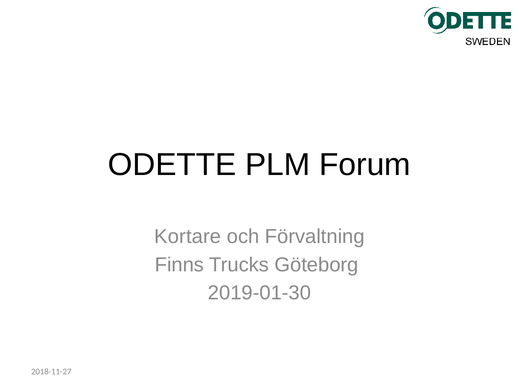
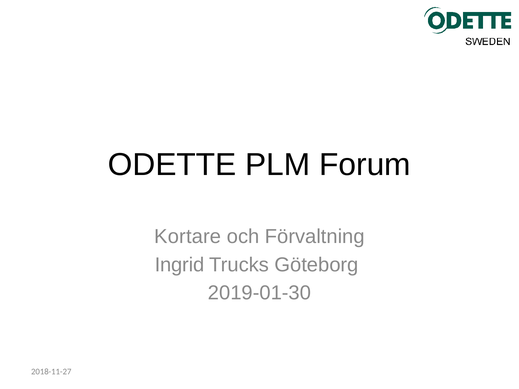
Finns: Finns -> Ingrid
